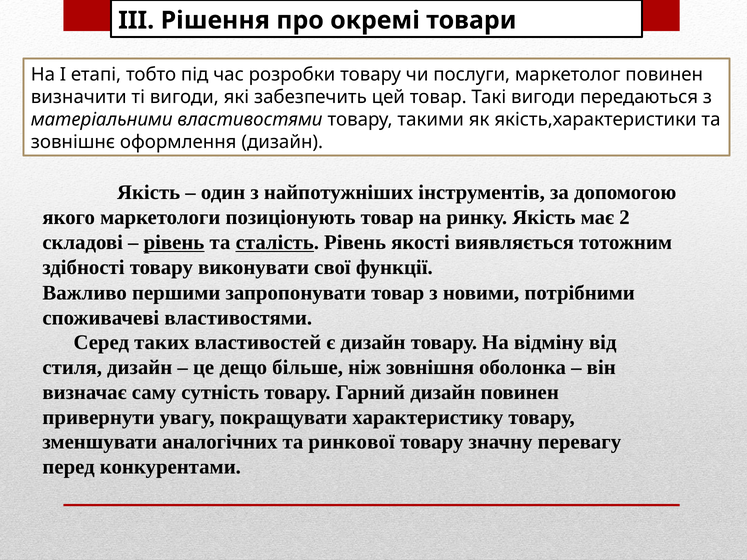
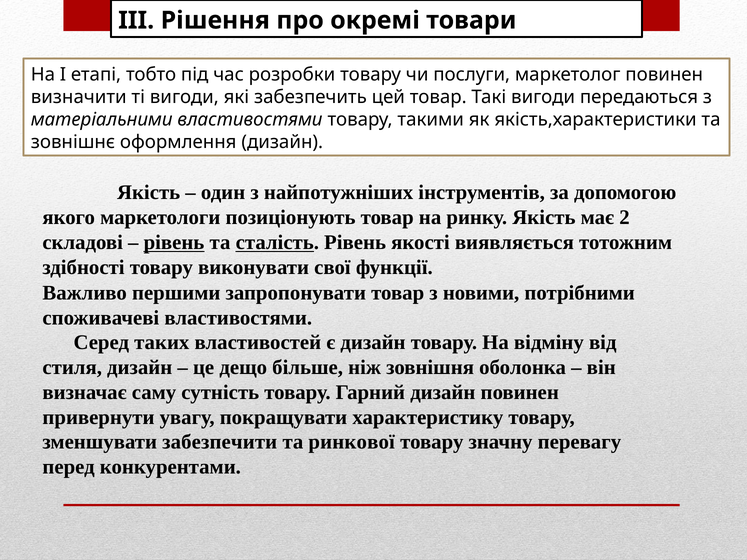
аналогічних: аналогічних -> забезпечити
